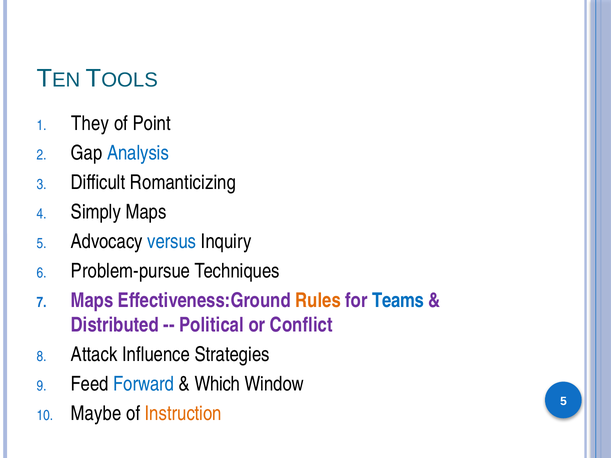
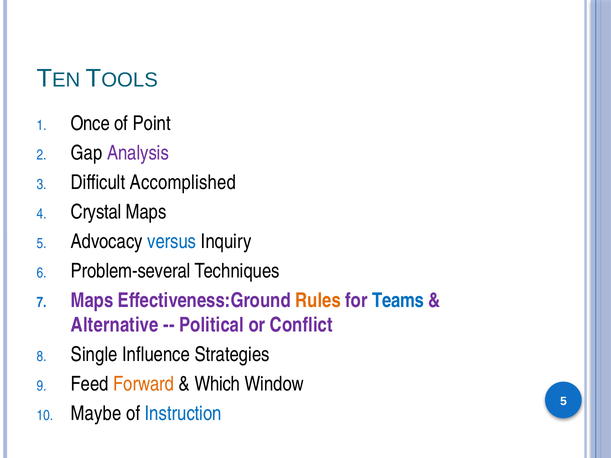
They: They -> Once
Analysis colour: blue -> purple
Romanticizing: Romanticizing -> Accomplished
Simply: Simply -> Crystal
Problem-pursue: Problem-pursue -> Problem-several
Distributed: Distributed -> Alternative
Attack: Attack -> Single
Forward colour: blue -> orange
Instruction colour: orange -> blue
